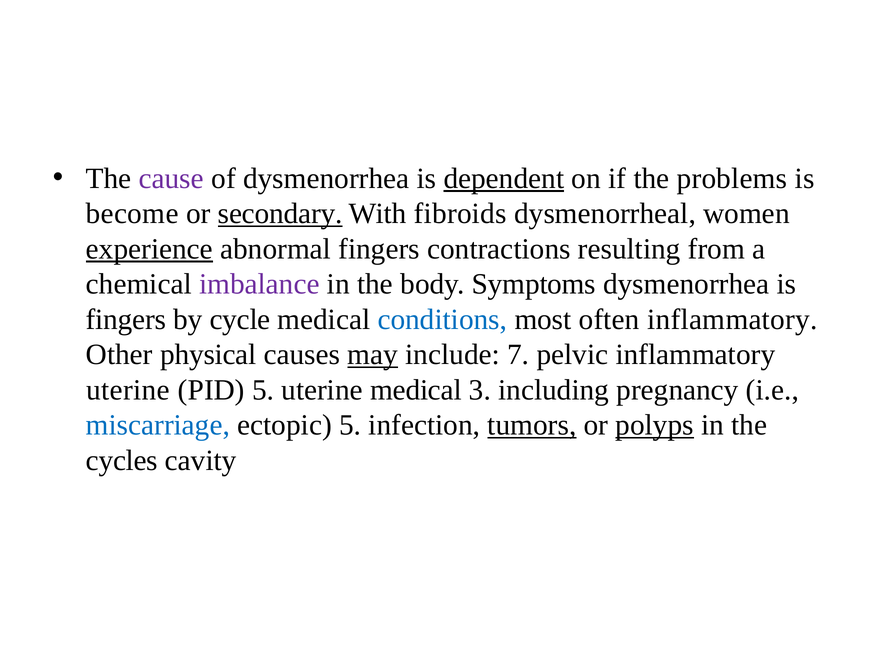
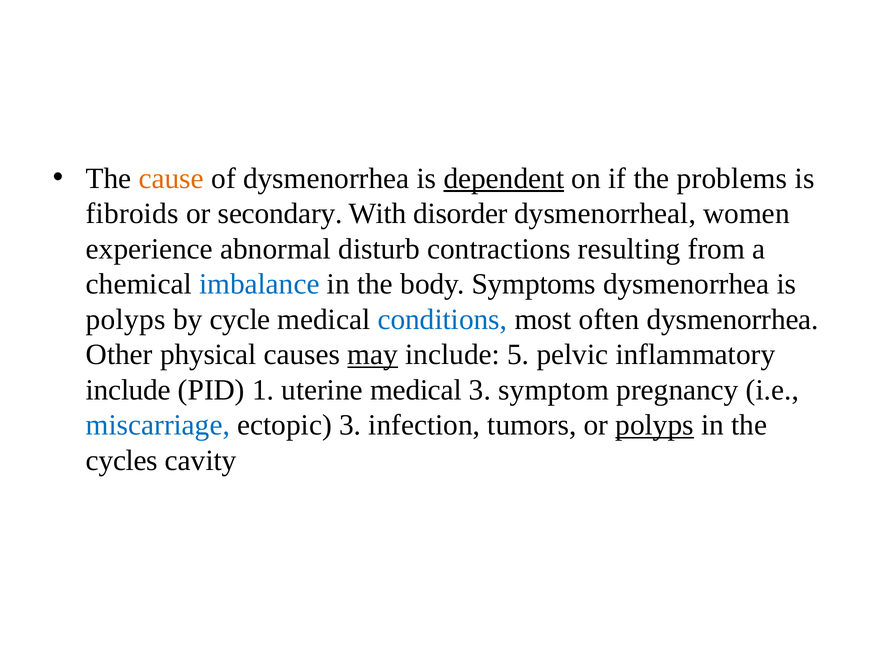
cause colour: purple -> orange
become: become -> fibroids
secondary underline: present -> none
fibroids: fibroids -> disorder
experience underline: present -> none
abnormal fingers: fingers -> disturb
imbalance colour: purple -> blue
fingers at (126, 319): fingers -> polyps
often inflammatory: inflammatory -> dysmenorrhea
7: 7 -> 5
uterine at (128, 390): uterine -> include
PID 5: 5 -> 1
including: including -> symptom
ectopic 5: 5 -> 3
tumors underline: present -> none
